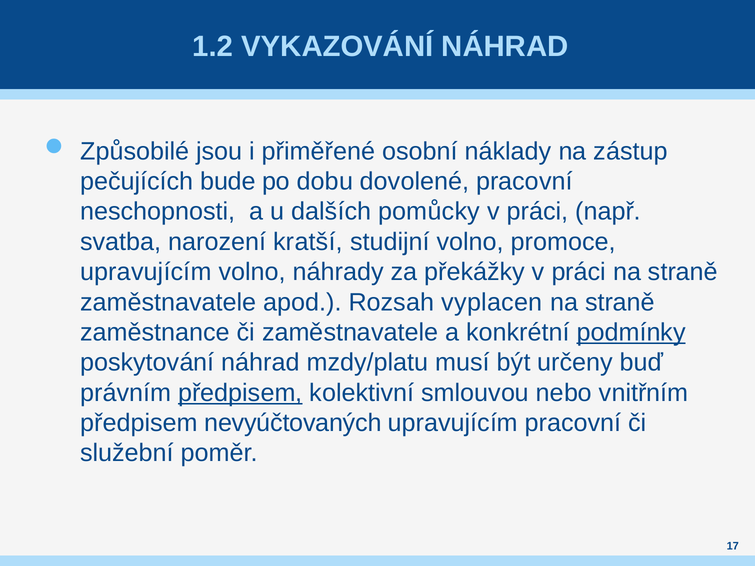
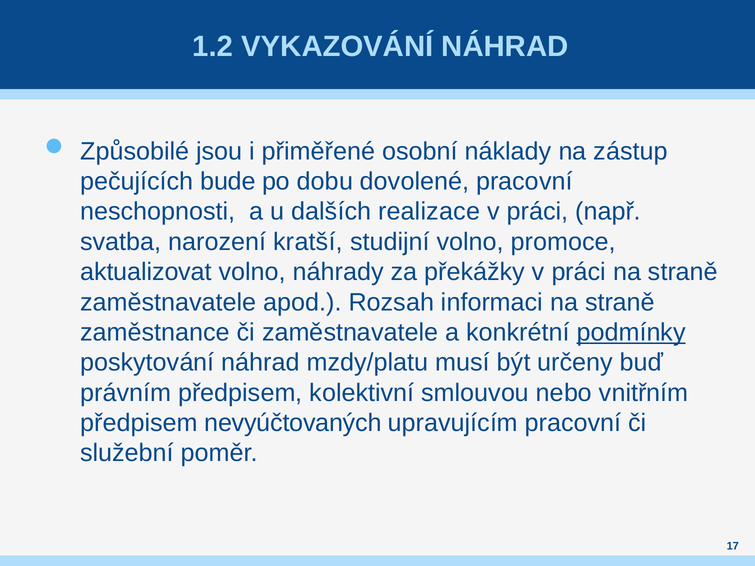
pomůcky: pomůcky -> realizace
upravujícím at (146, 272): upravujícím -> aktualizovat
vyplacen: vyplacen -> informaci
předpisem at (240, 393) underline: present -> none
